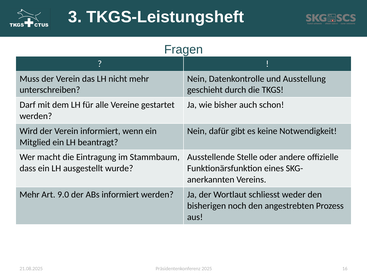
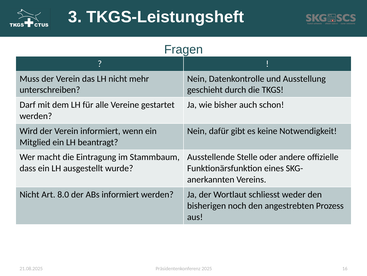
Mehr at (30, 194): Mehr -> Nicht
9.0: 9.0 -> 8.0
